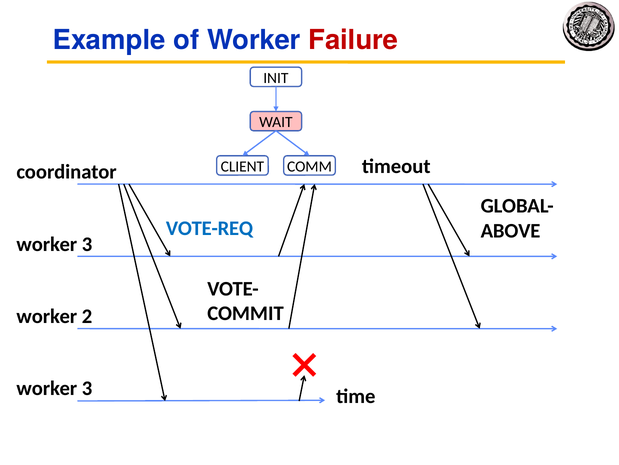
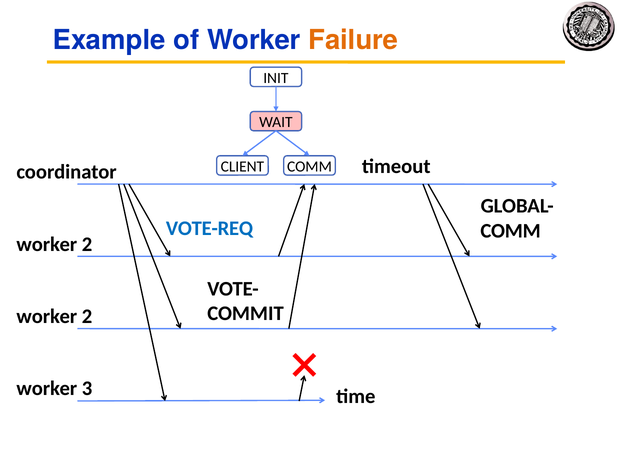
Failure colour: red -> orange
ABOVE at (511, 231): ABOVE -> COMM
3 at (87, 244): 3 -> 2
